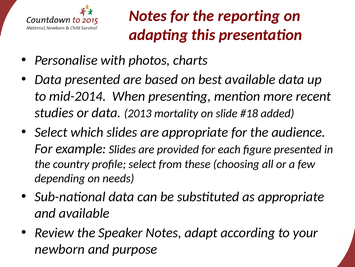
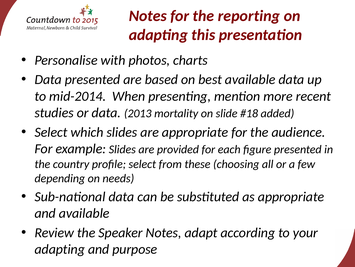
newborn at (60, 249): newborn -> adapting
